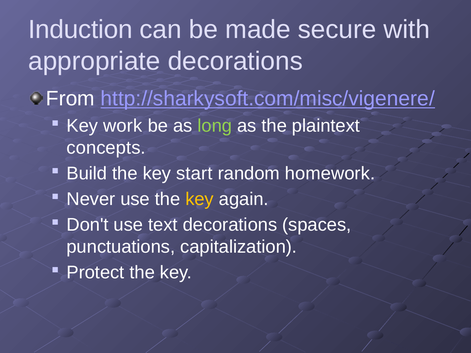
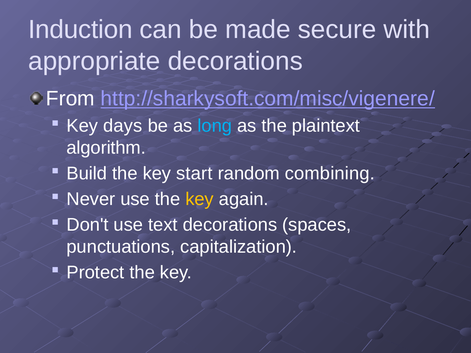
work: work -> days
long colour: light green -> light blue
concepts: concepts -> algorithm
homework: homework -> combining
